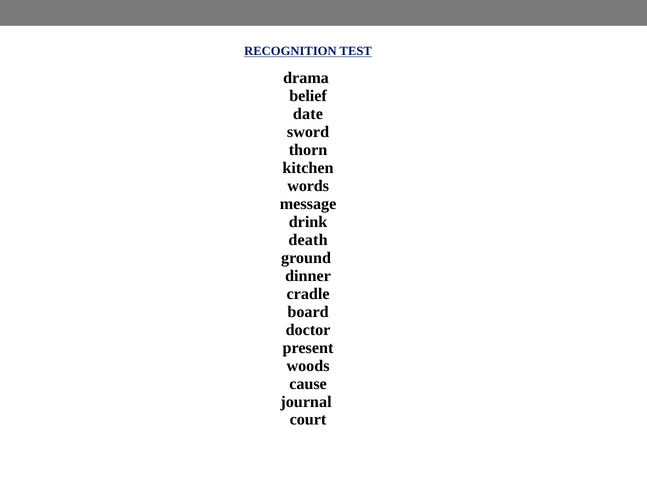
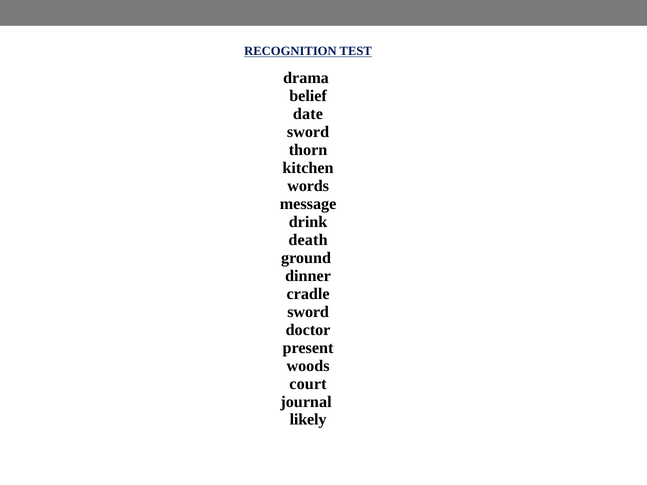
board at (308, 312): board -> sword
cause: cause -> court
court: court -> likely
